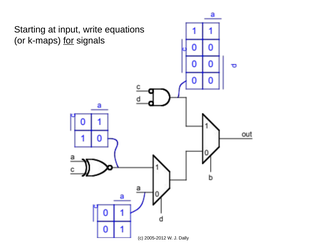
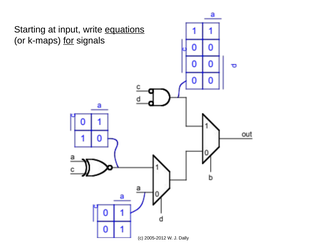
equations underline: none -> present
